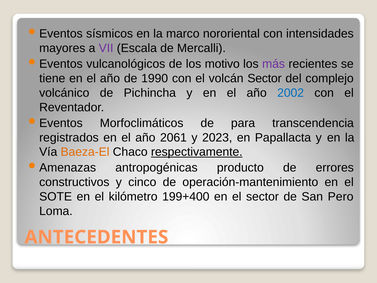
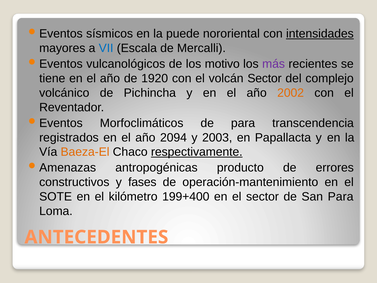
marco: marco -> puede
intensidades underline: none -> present
VII colour: purple -> blue
1990: 1990 -> 1920
2002 colour: blue -> orange
2061: 2061 -> 2094
2023: 2023 -> 2003
cinco: cinco -> fases
San Pero: Pero -> Para
